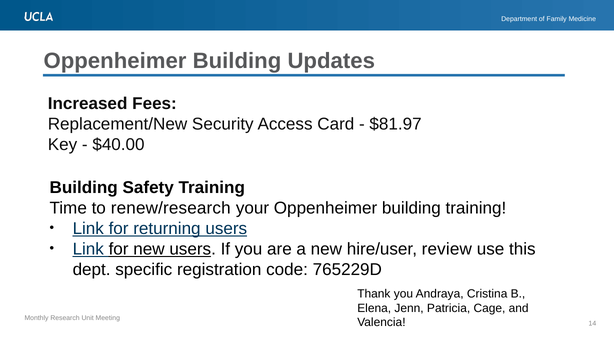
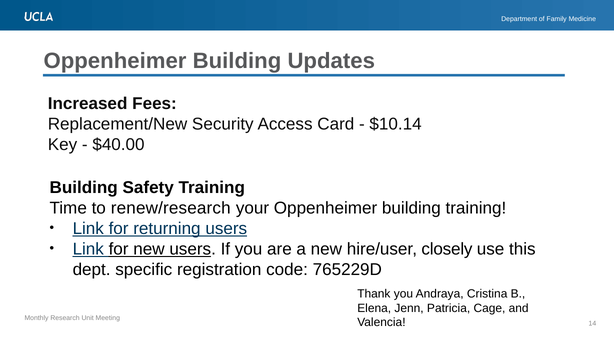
$81.97: $81.97 -> $10.14
review: review -> closely
